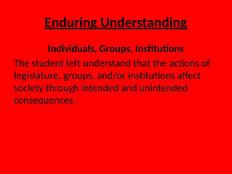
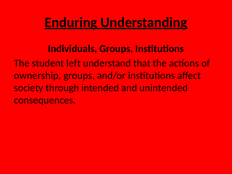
legislature: legislature -> ownership
